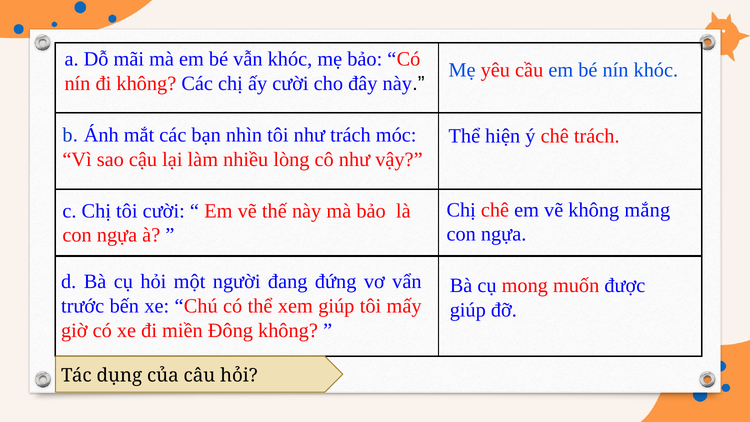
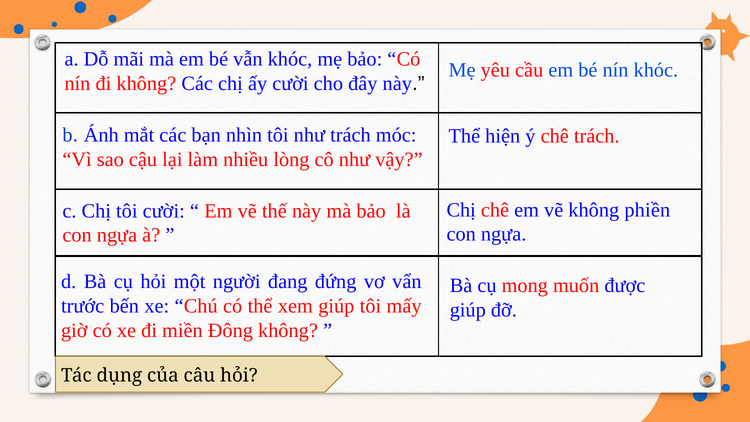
mắng: mắng -> phiền
